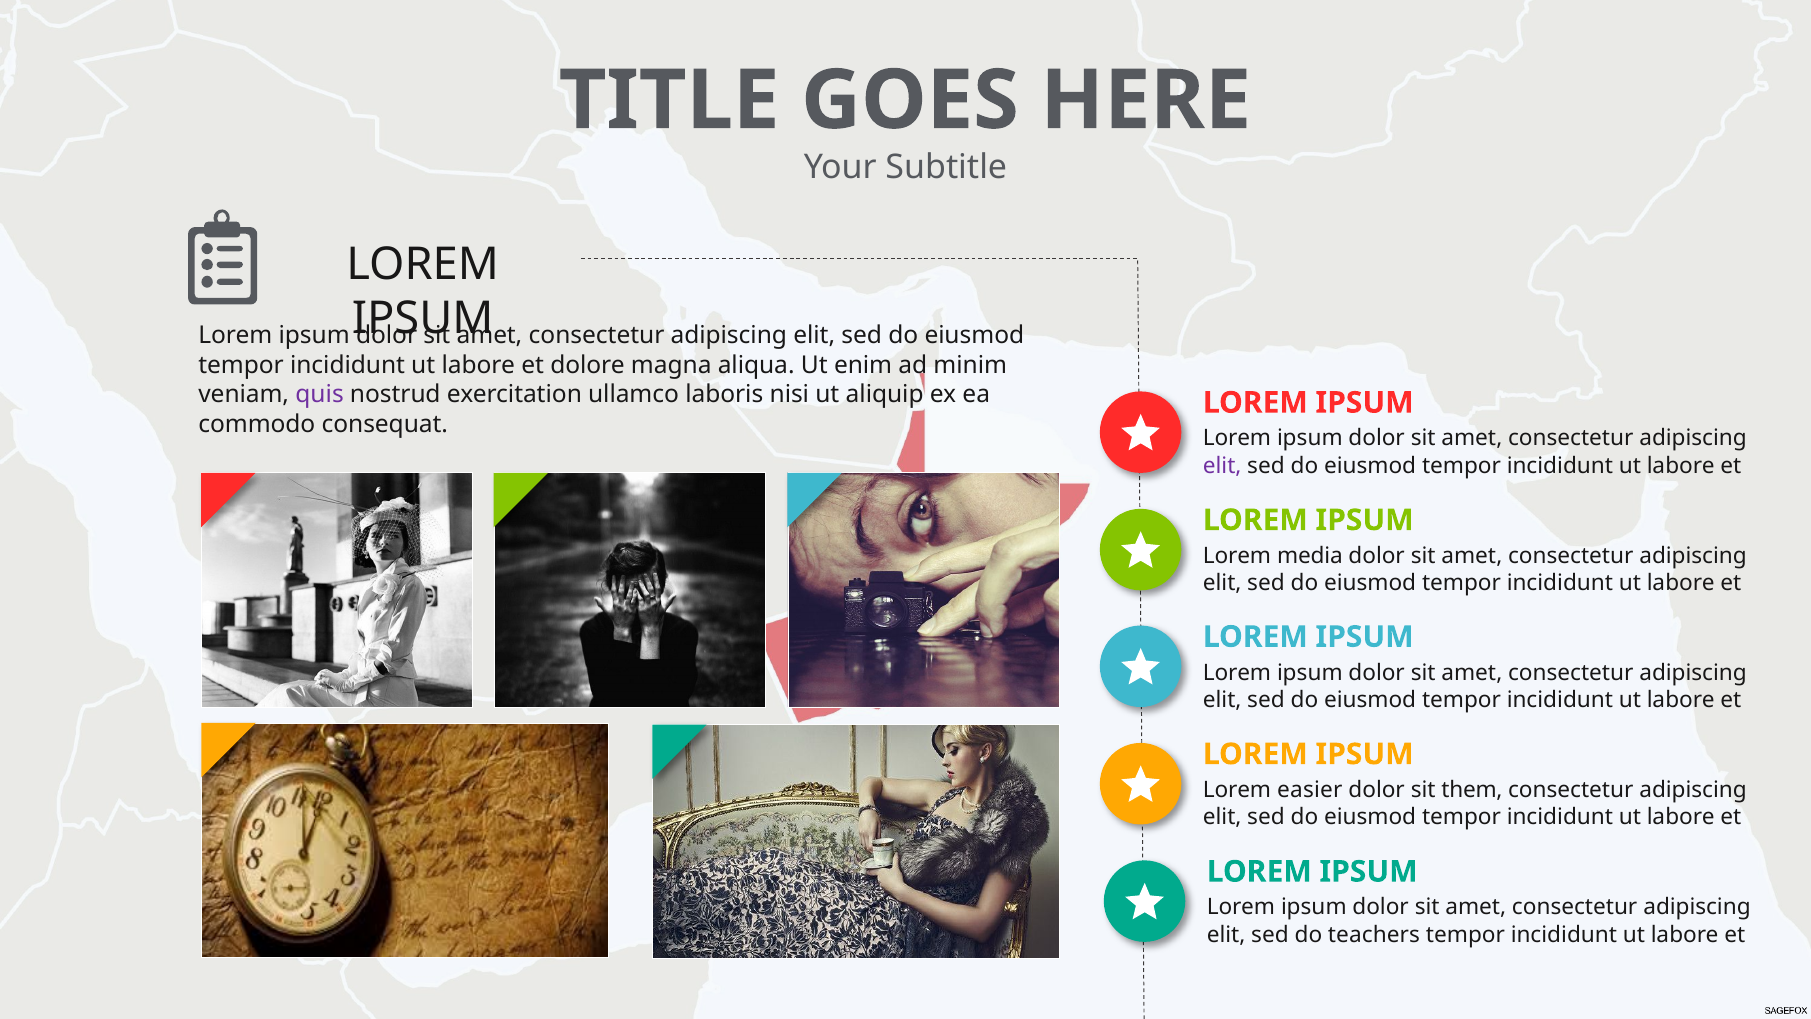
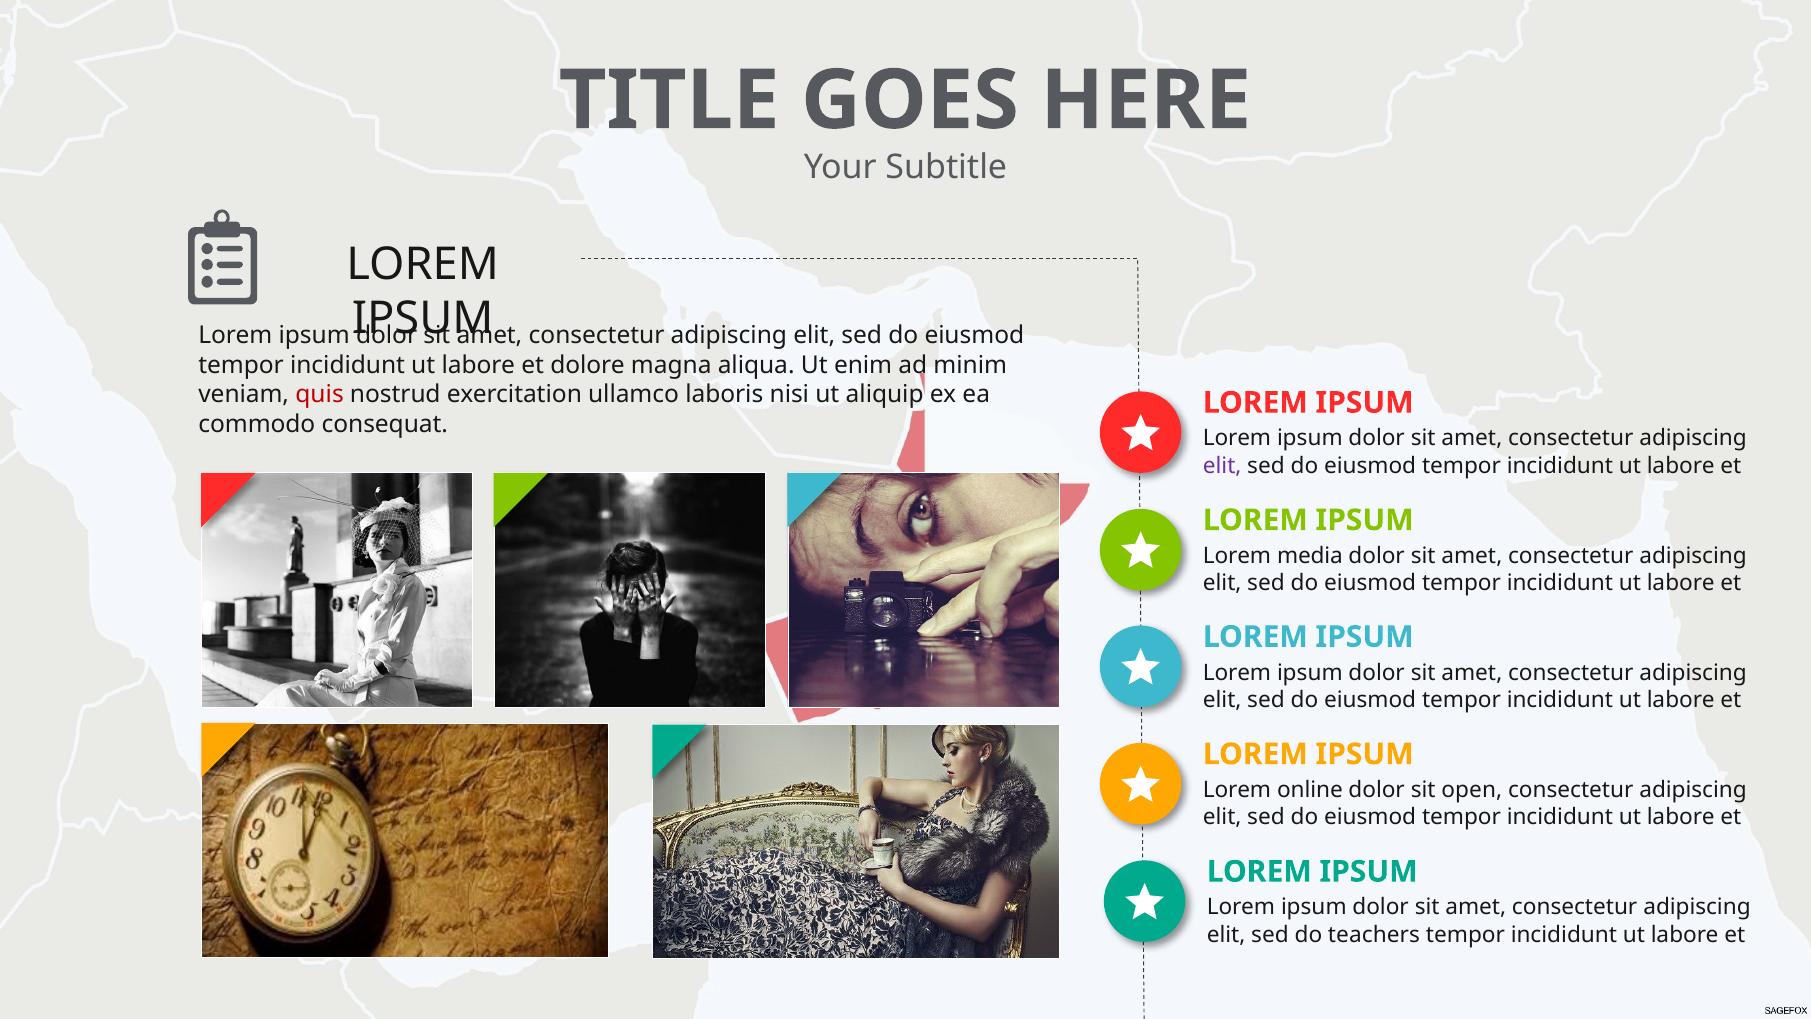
quis colour: purple -> red
easier: easier -> online
them: them -> open
